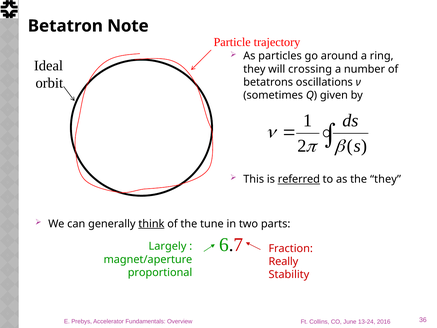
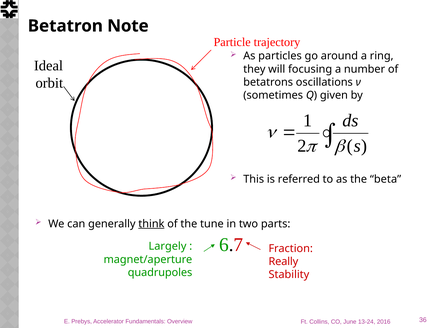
crossing: crossing -> focusing
referred underline: present -> none
the they: they -> beta
proportional: proportional -> quadrupoles
